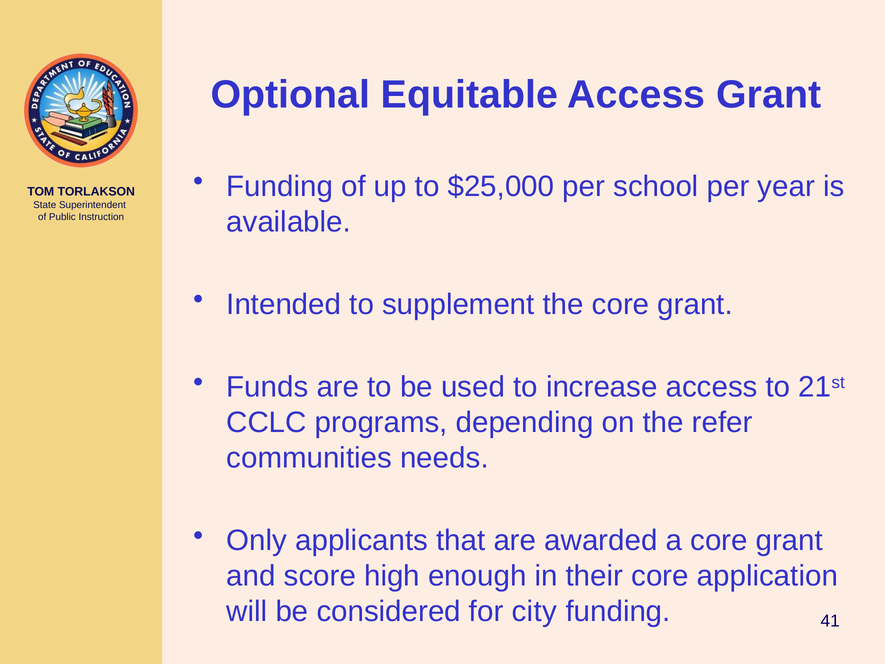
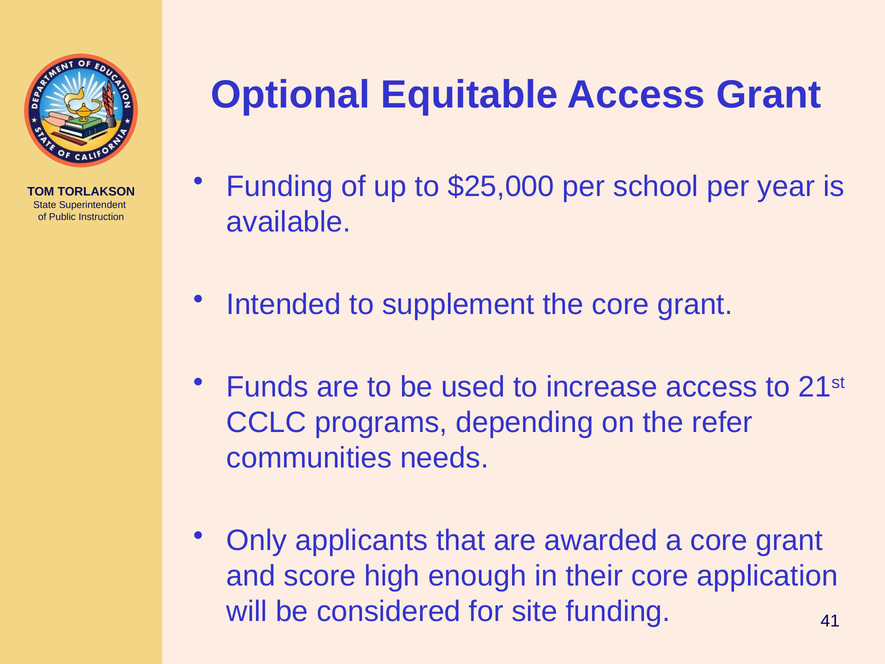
city: city -> site
